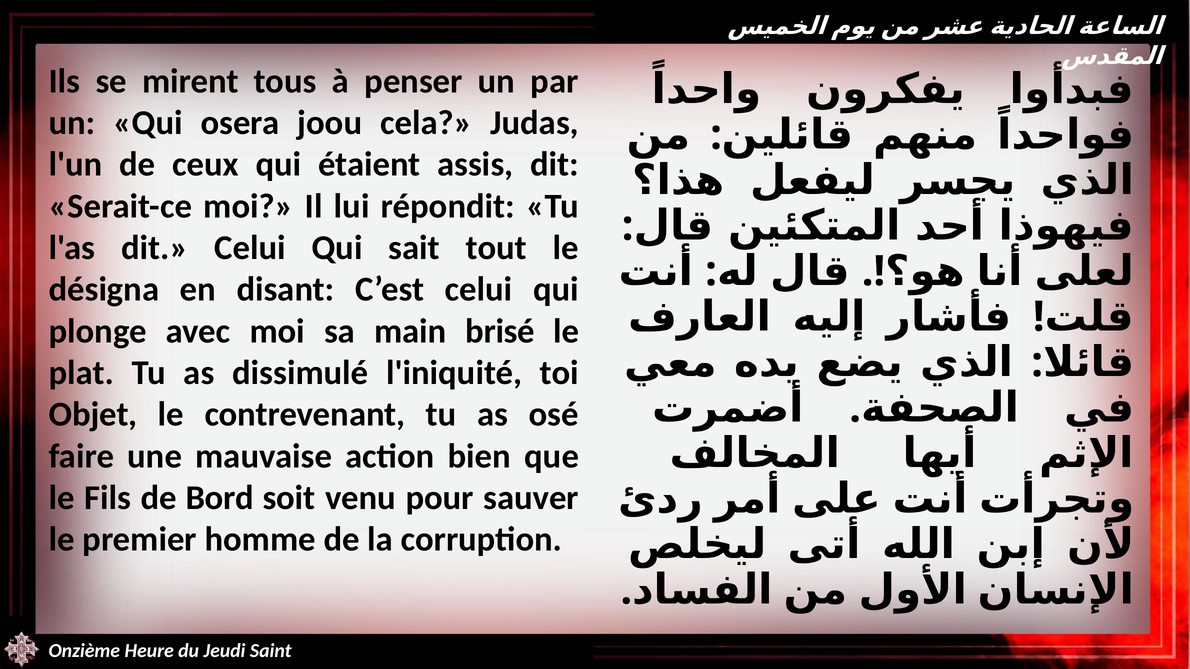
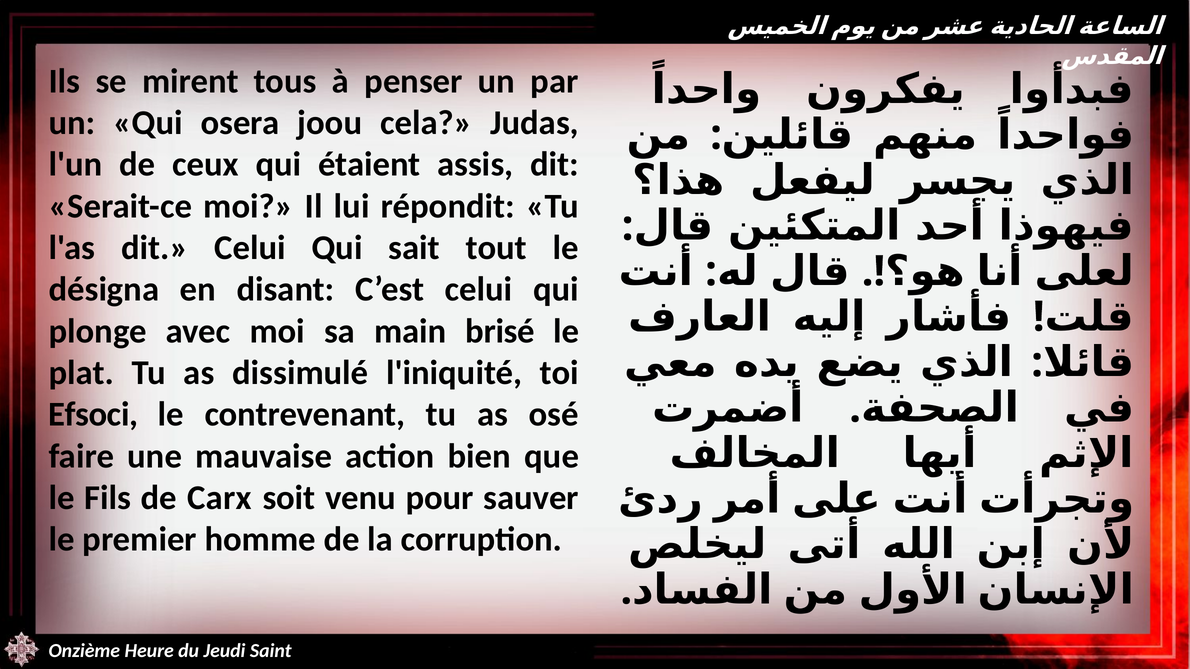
Objet: Objet -> Efsoci
Bord: Bord -> Carx
